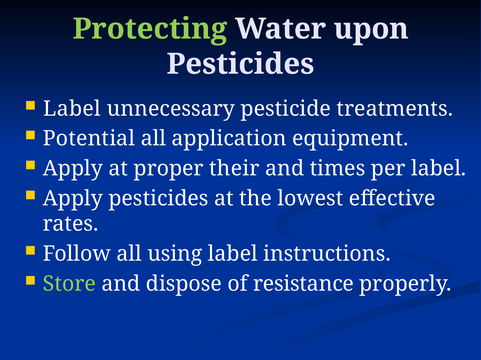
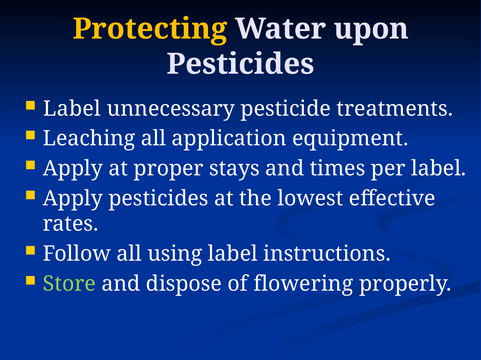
Protecting colour: light green -> yellow
Potential: Potential -> Leaching
their: their -> stays
resistance: resistance -> flowering
